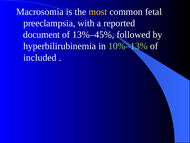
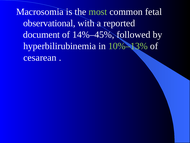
most colour: yellow -> light green
preeclampsia: preeclampsia -> observational
13%–45%: 13%–45% -> 14%–45%
included: included -> cesarean
